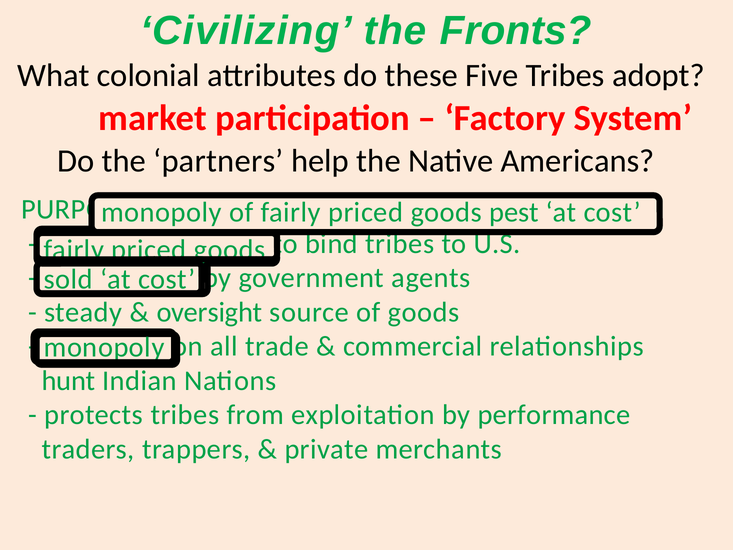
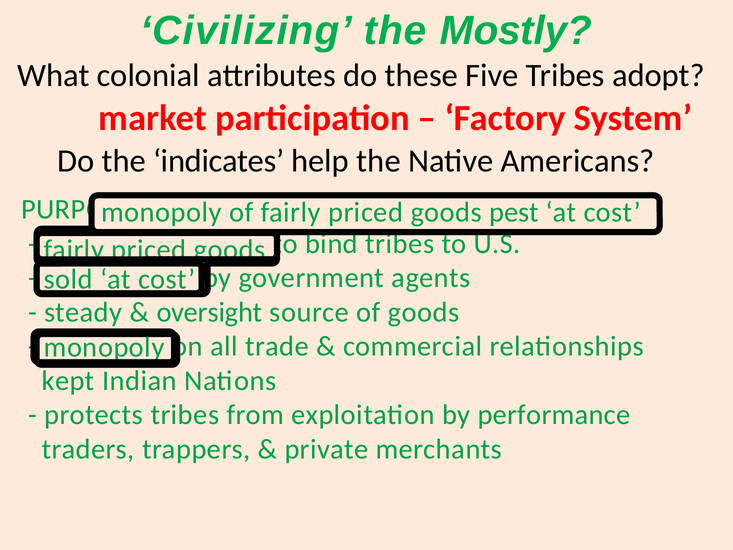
Fronts: Fronts -> Mostly
partners: partners -> indicates
hunt: hunt -> kept
